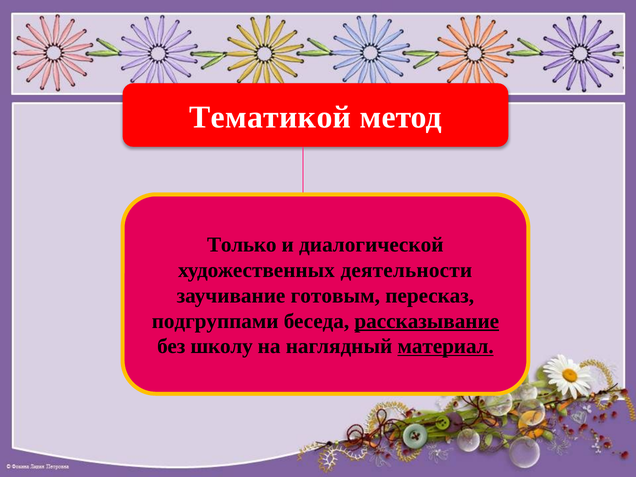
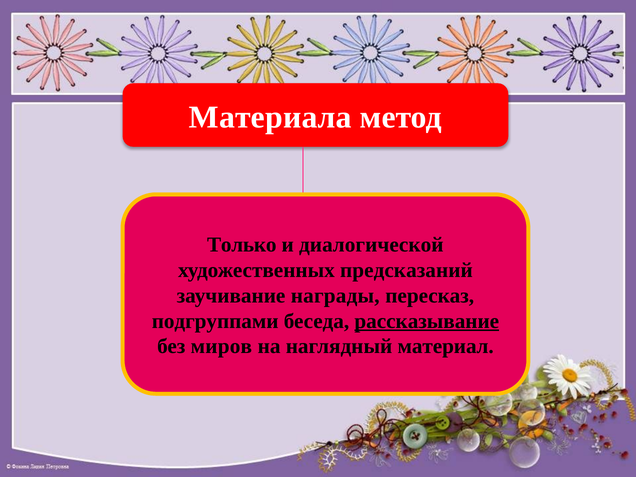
Тематикой: Тематикой -> Материала
деятельности: деятельности -> предсказаний
готовым: готовым -> награды
школу: школу -> миров
материал underline: present -> none
